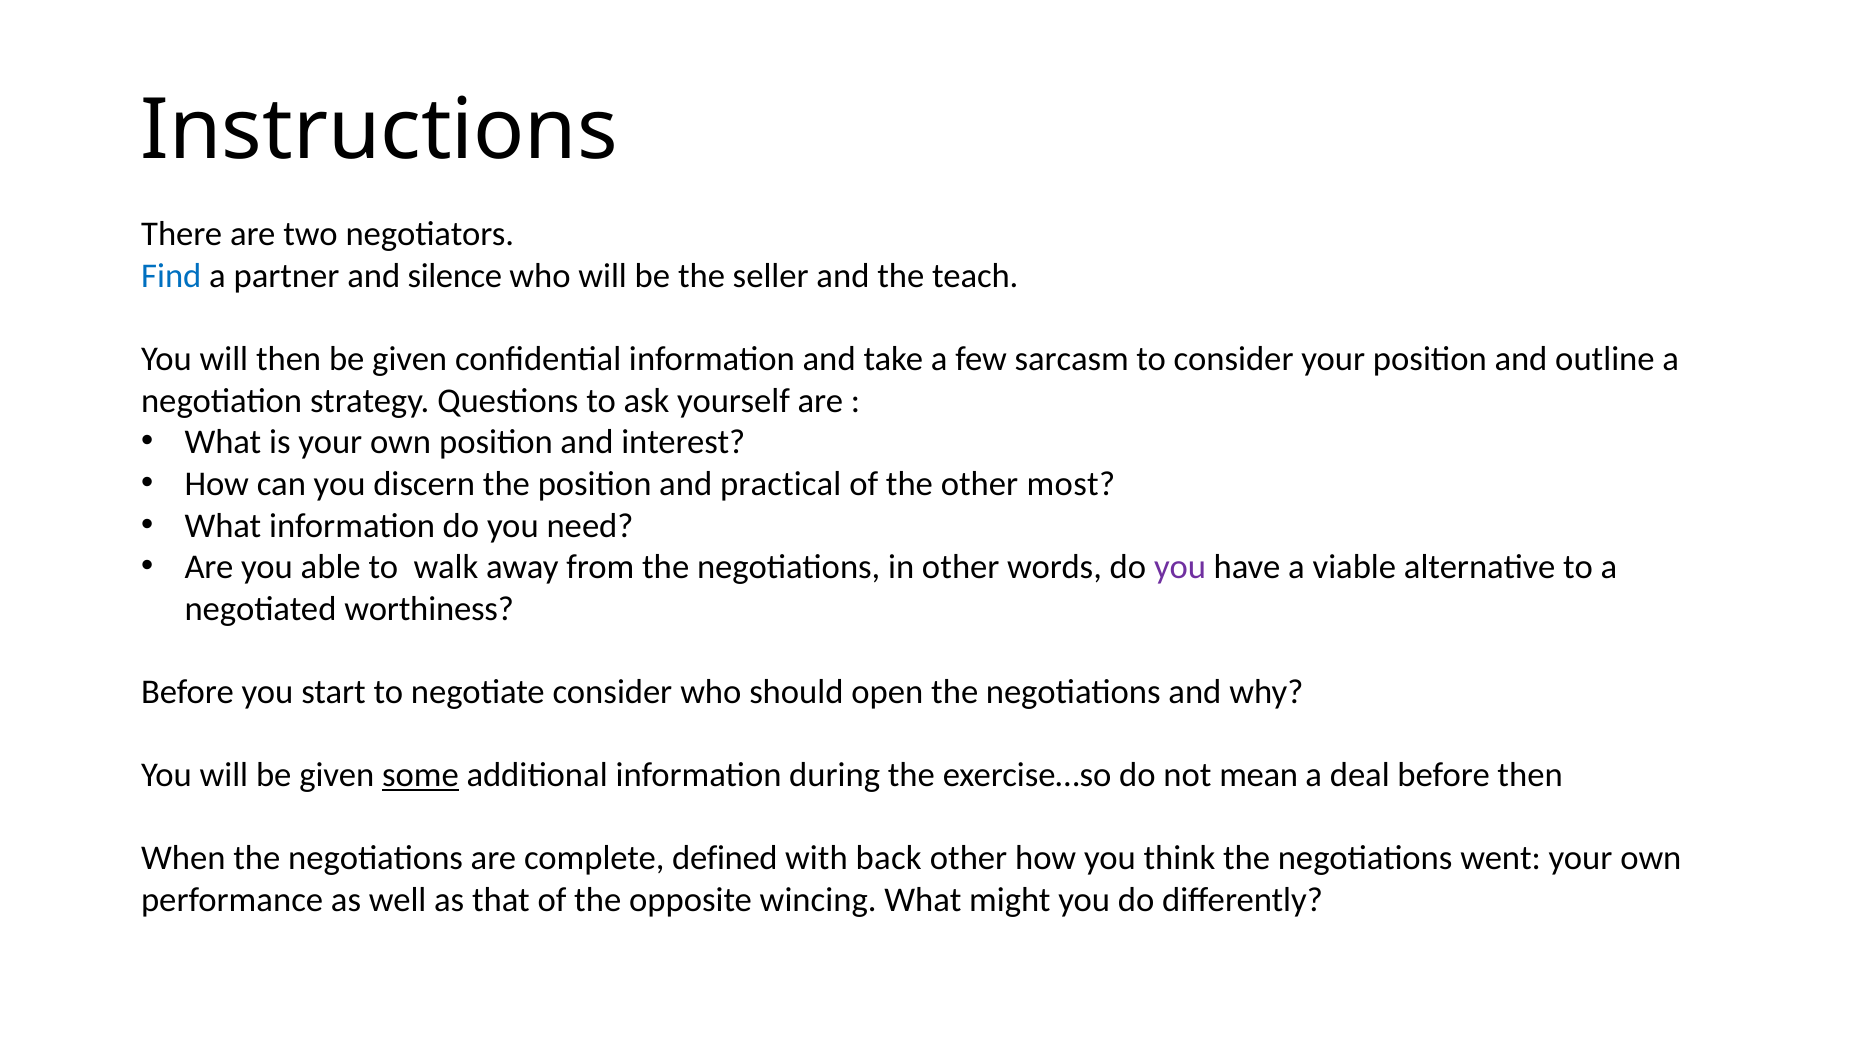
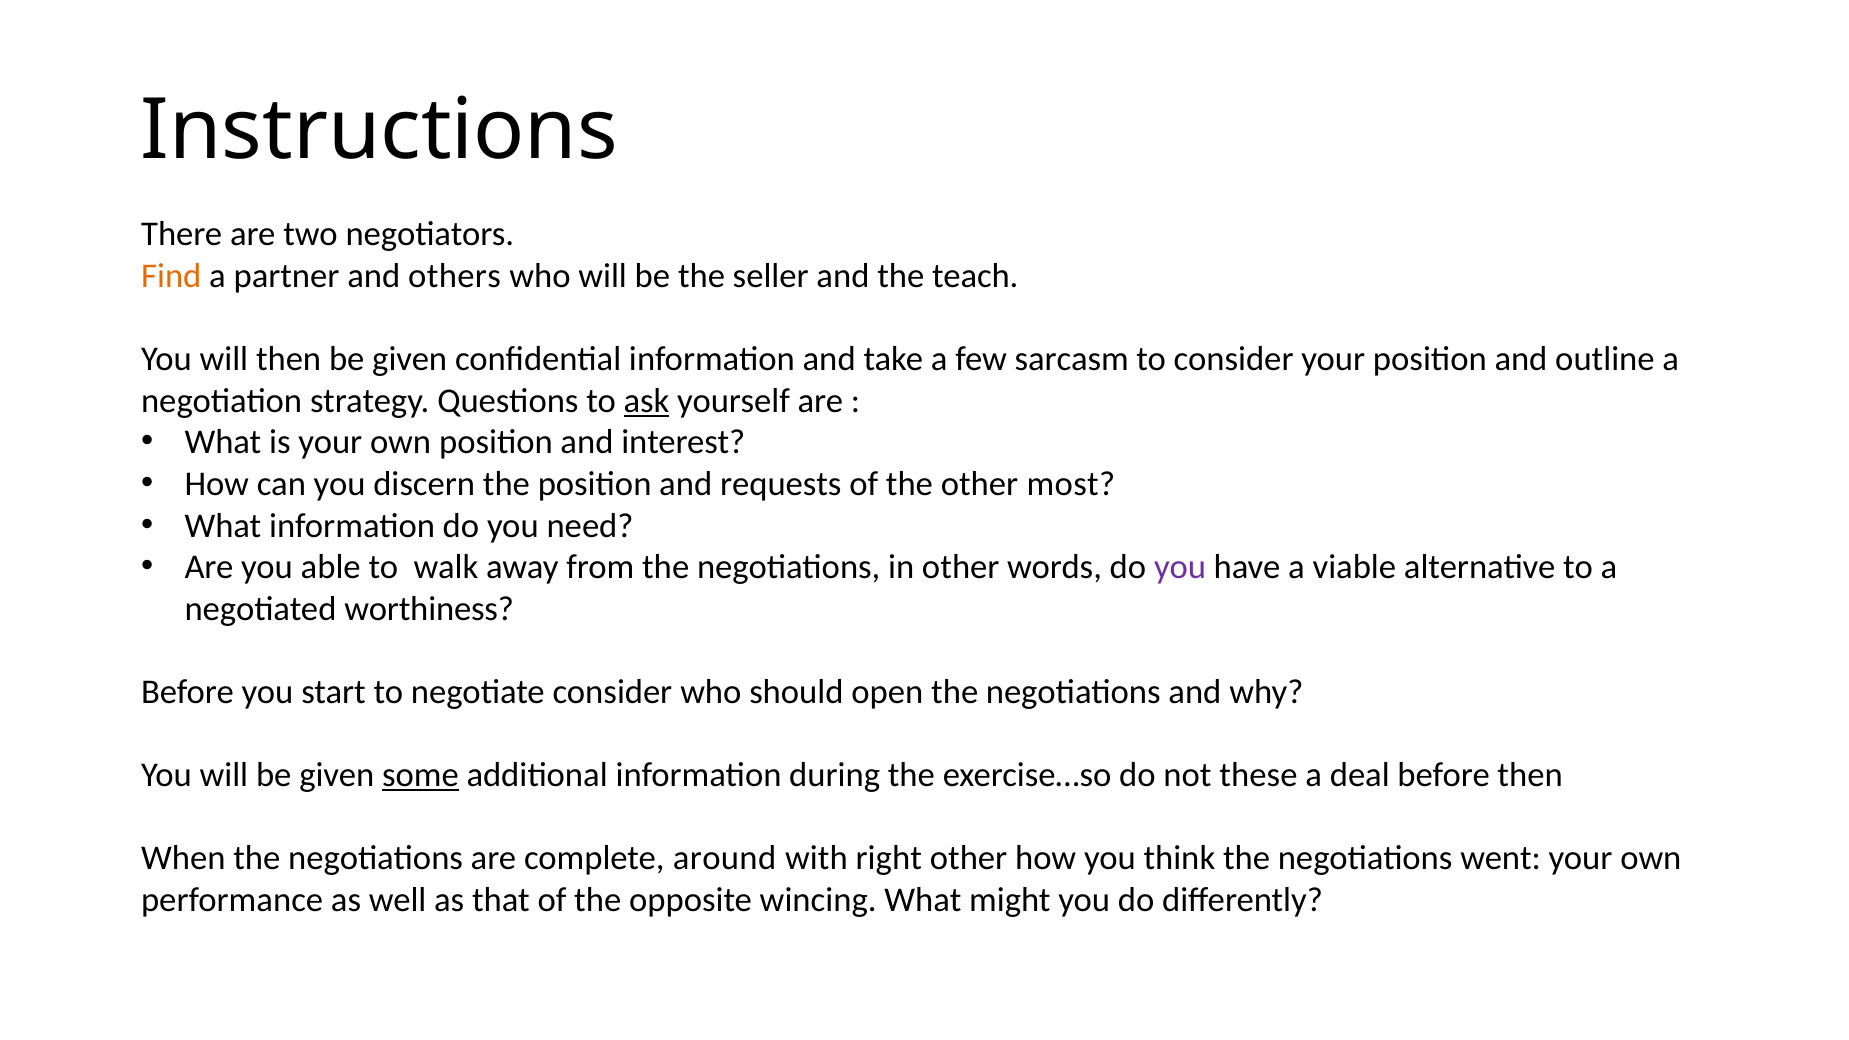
Find colour: blue -> orange
silence: silence -> others
ask underline: none -> present
practical: practical -> requests
mean: mean -> these
defined: defined -> around
back: back -> right
